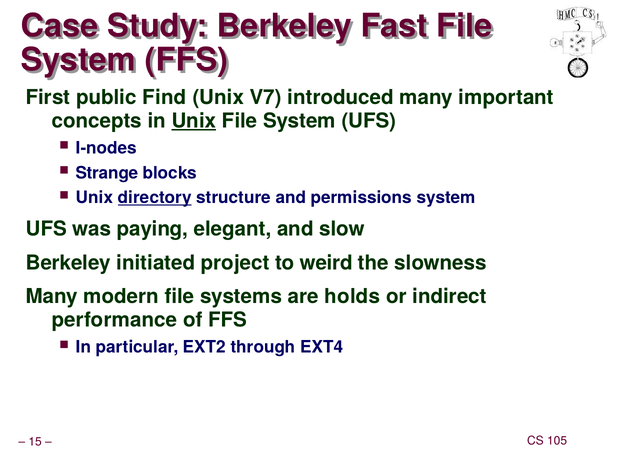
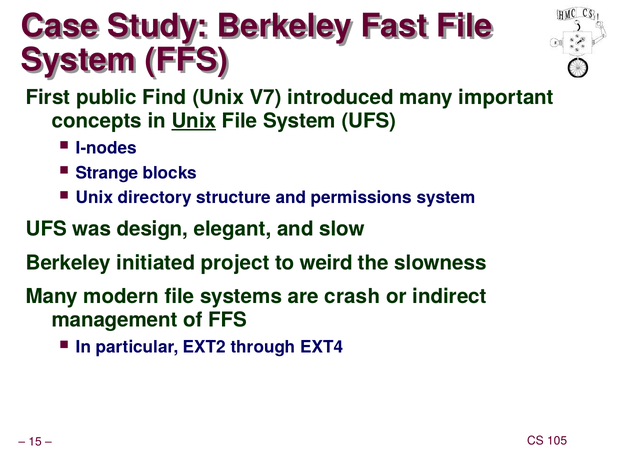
directory underline: present -> none
paying: paying -> design
holds: holds -> crash
performance: performance -> management
